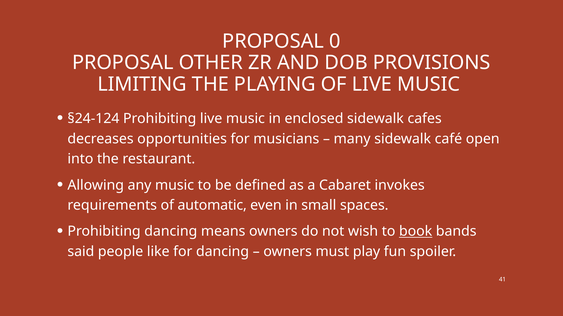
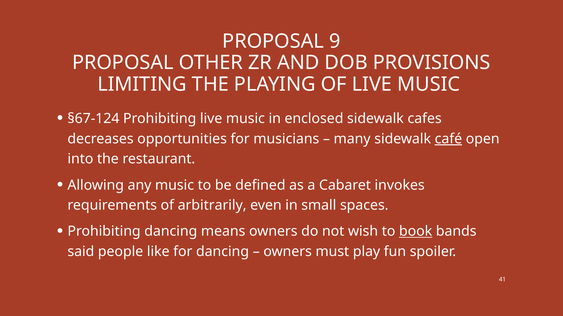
0: 0 -> 9
§24-124: §24-124 -> §67-124
café underline: none -> present
automatic: automatic -> arbitrarily
